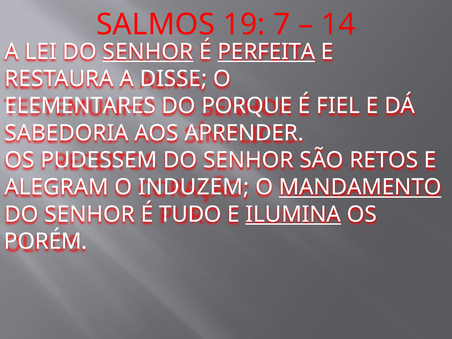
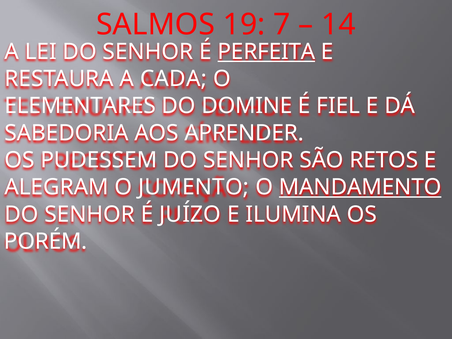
SENHOR at (148, 52) underline: present -> none
DISSE: DISSE -> CADA
PORQUE: PORQUE -> DOMINE
INDUZEM: INDUZEM -> JUMENTO
TUDO: TUDO -> JUÍZO
ILUMINA underline: present -> none
